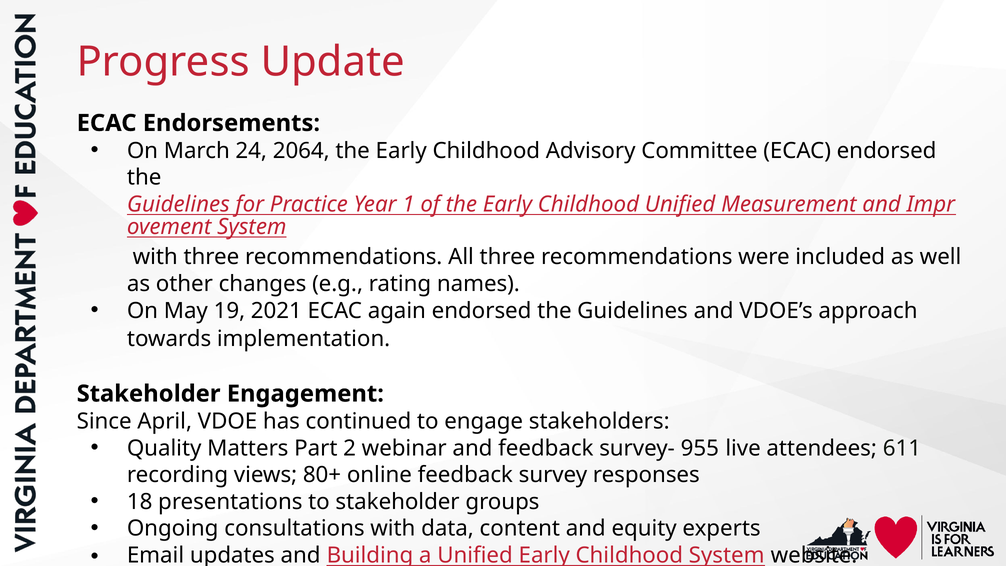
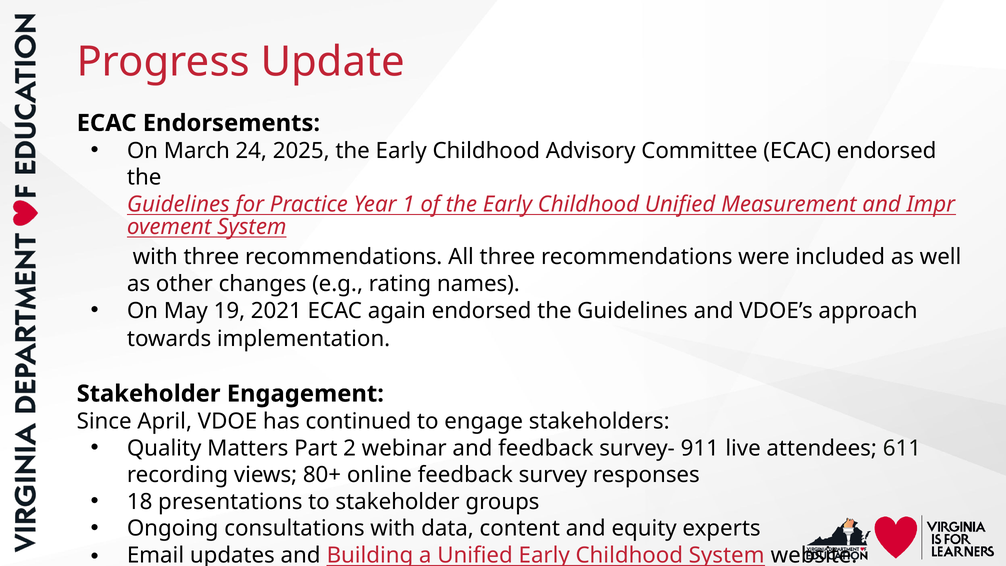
2064: 2064 -> 2025
955: 955 -> 911
